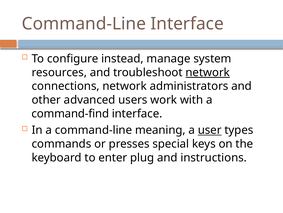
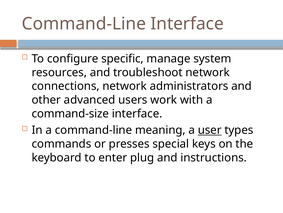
instead: instead -> specific
network at (208, 72) underline: present -> none
command-find: command-find -> command-size
